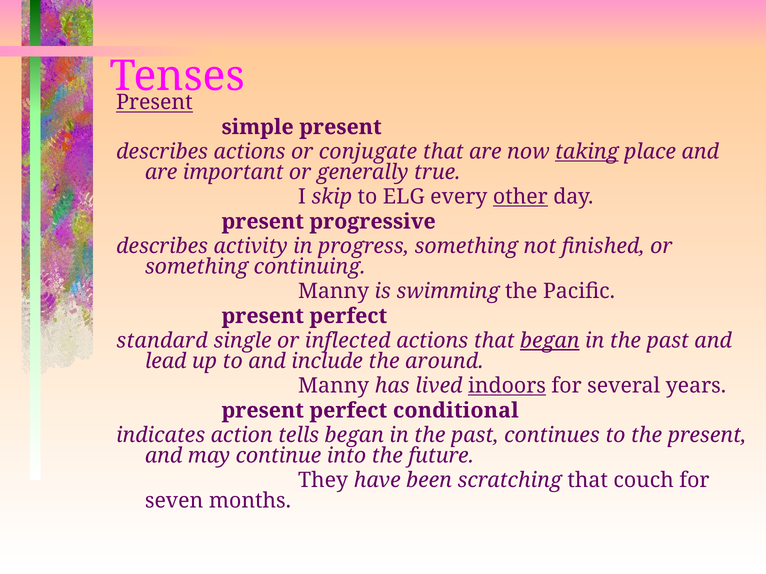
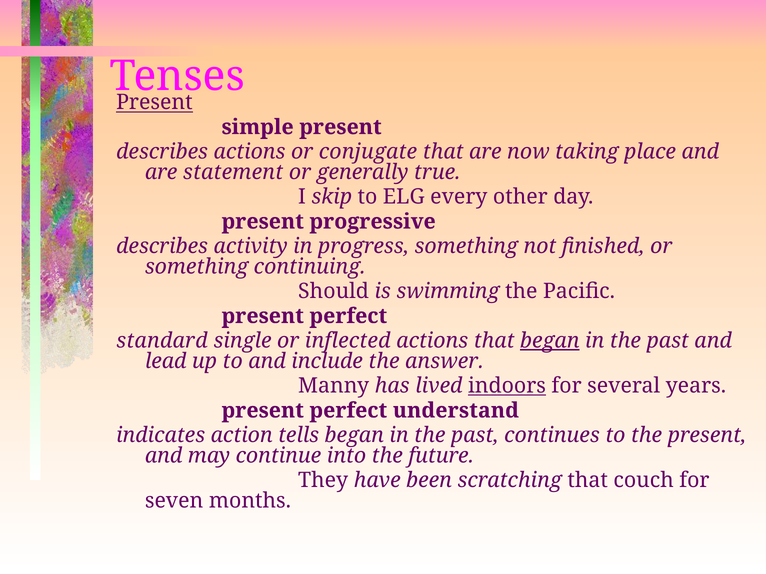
taking underline: present -> none
important: important -> statement
other underline: present -> none
Manny at (334, 292): Manny -> Should
around: around -> answer
conditional: conditional -> understand
